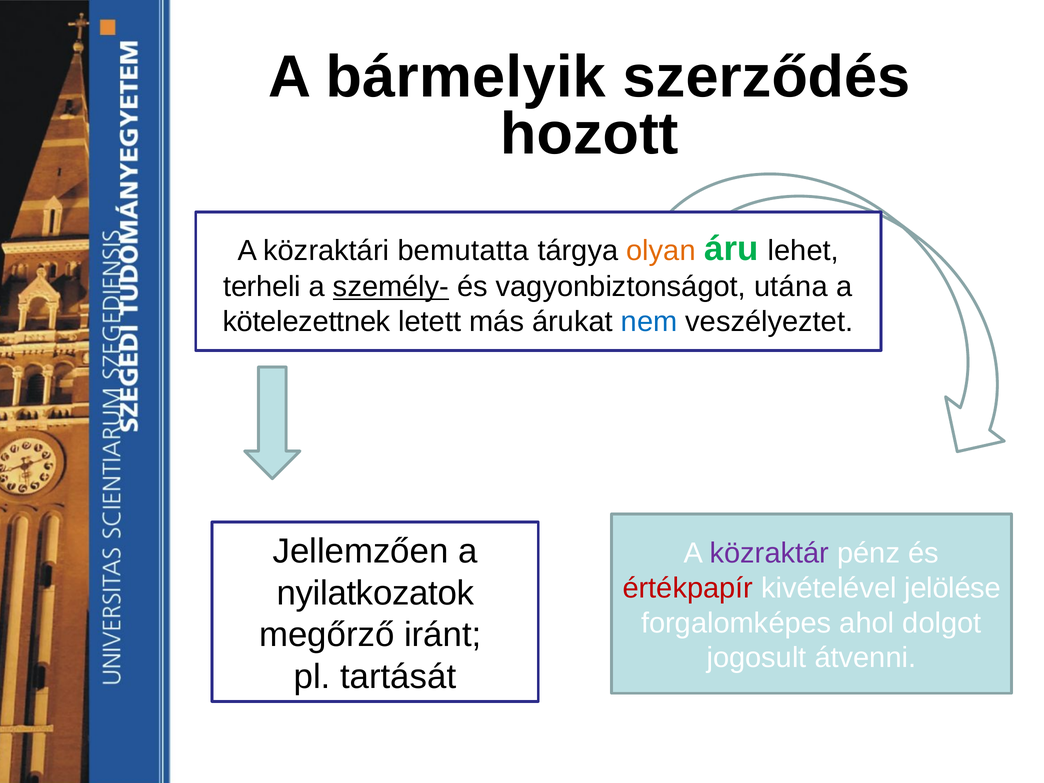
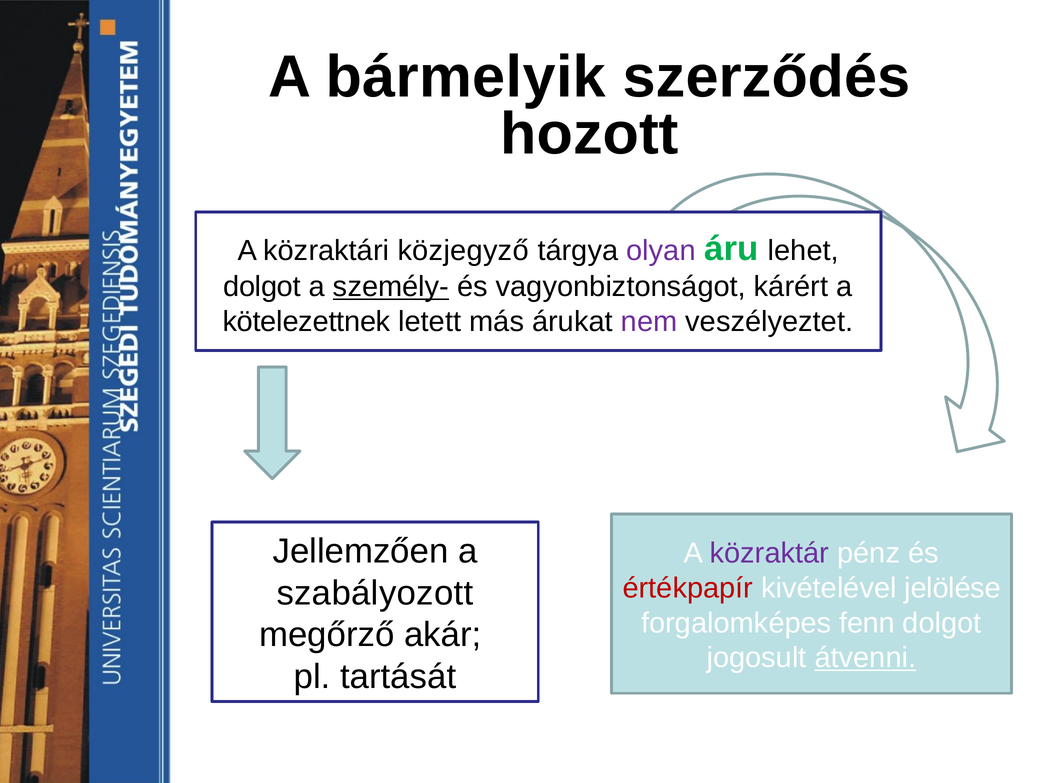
bemutatta: bemutatta -> közjegyző
olyan colour: orange -> purple
terheli at (262, 287): terheli -> dolgot
utána: utána -> kárért
nem colour: blue -> purple
nyilatkozatok: nyilatkozatok -> szabályozott
ahol: ahol -> fenn
iránt: iránt -> akár
átvenni underline: none -> present
